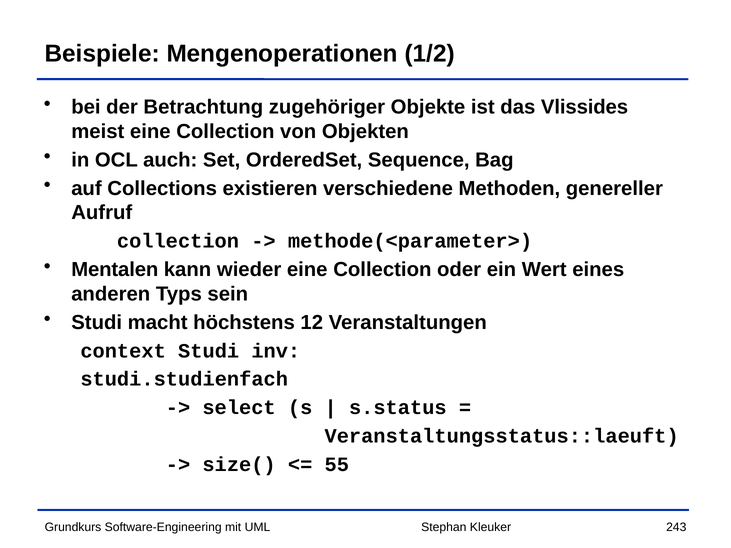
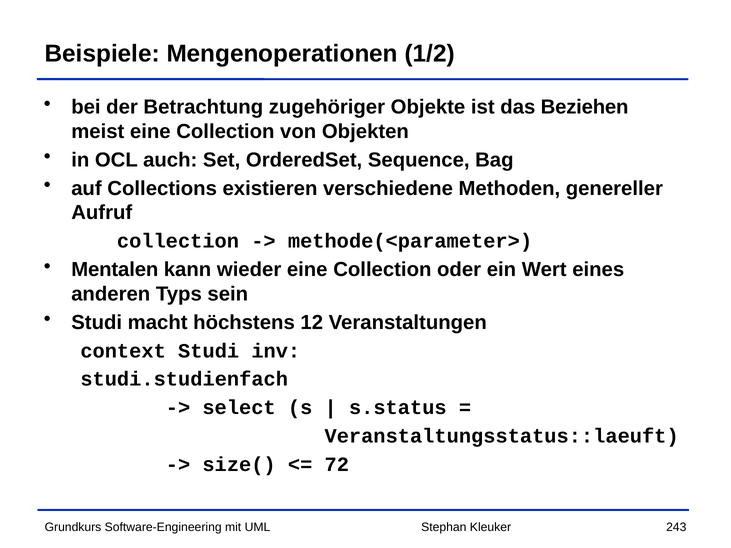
Vlissides: Vlissides -> Beziehen
55: 55 -> 72
